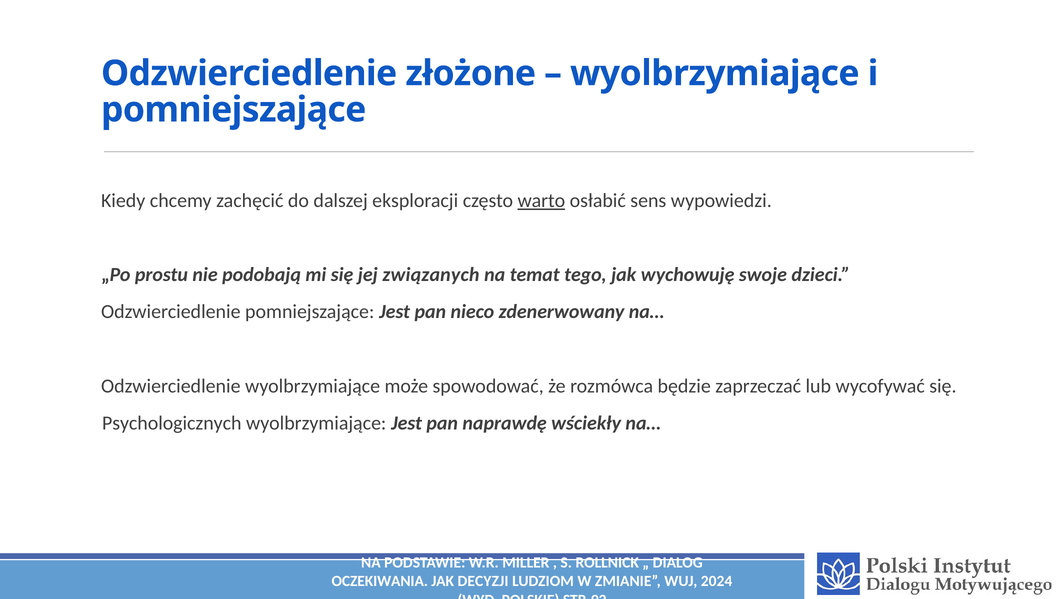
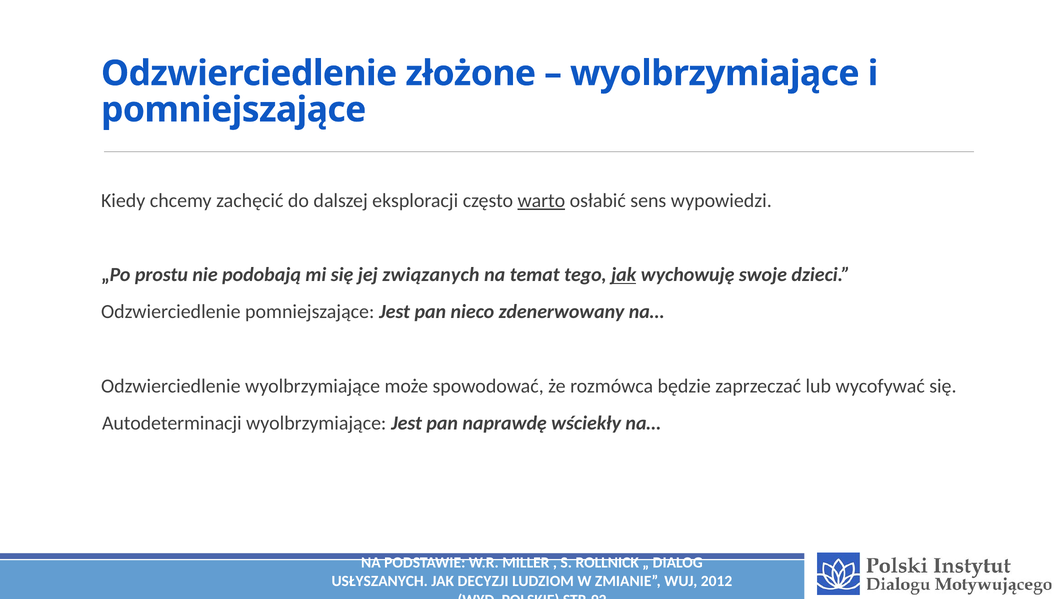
jak at (624, 275) underline: none -> present
Psychologicznych: Psychologicznych -> Autodeterminacji
OCZEKIWANIA: OCZEKIWANIA -> USŁYSZANYCH
2024: 2024 -> 2012
